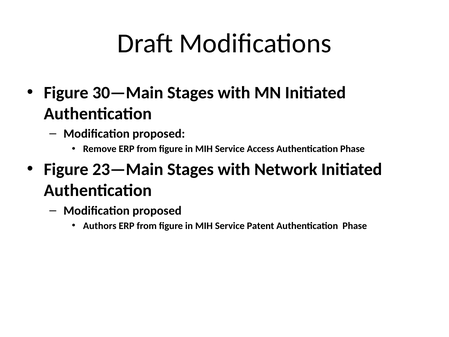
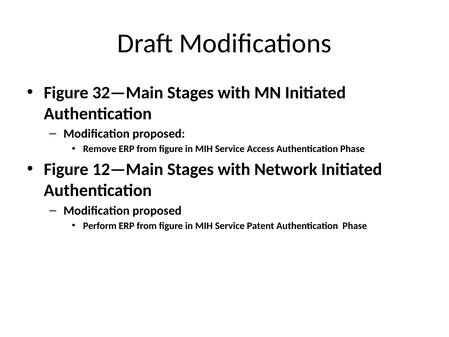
30—Main: 30—Main -> 32—Main
23—Main: 23—Main -> 12—Main
Authors: Authors -> Perform
